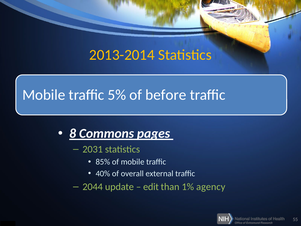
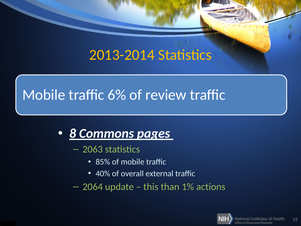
5%: 5% -> 6%
before: before -> review
2031: 2031 -> 2063
2044: 2044 -> 2064
edit: edit -> this
agency: agency -> actions
